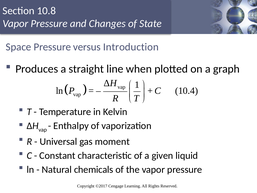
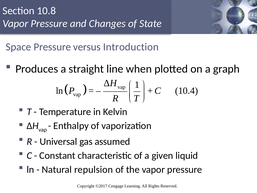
moment: moment -> assumed
chemicals: chemicals -> repulsion
